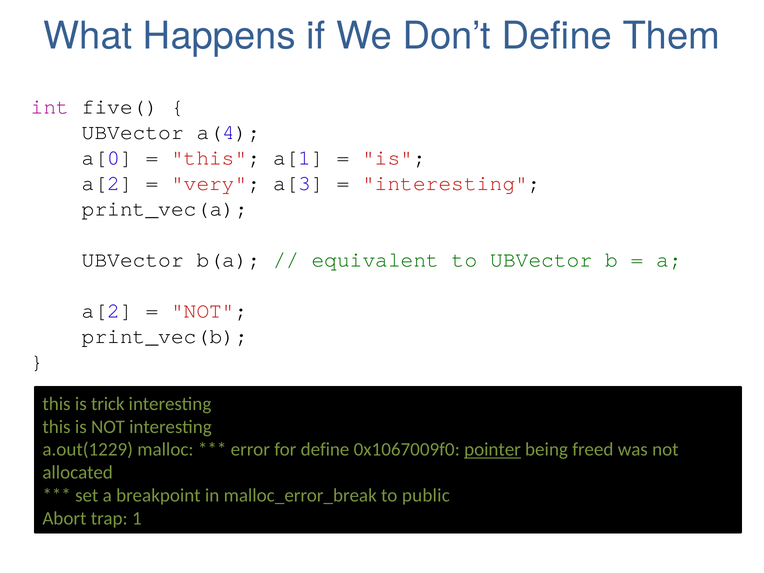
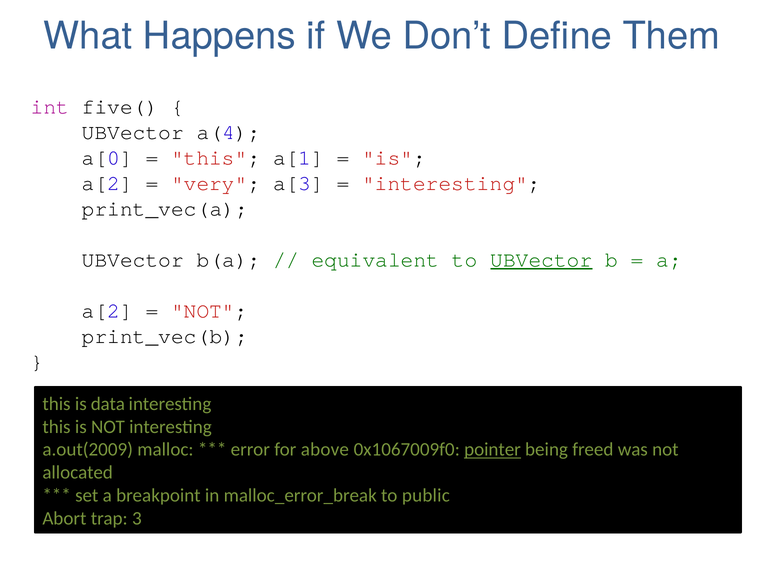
UBVector at (541, 260) underline: none -> present
trick: trick -> data
a.out(1229: a.out(1229 -> a.out(2009
for define: define -> above
1: 1 -> 3
